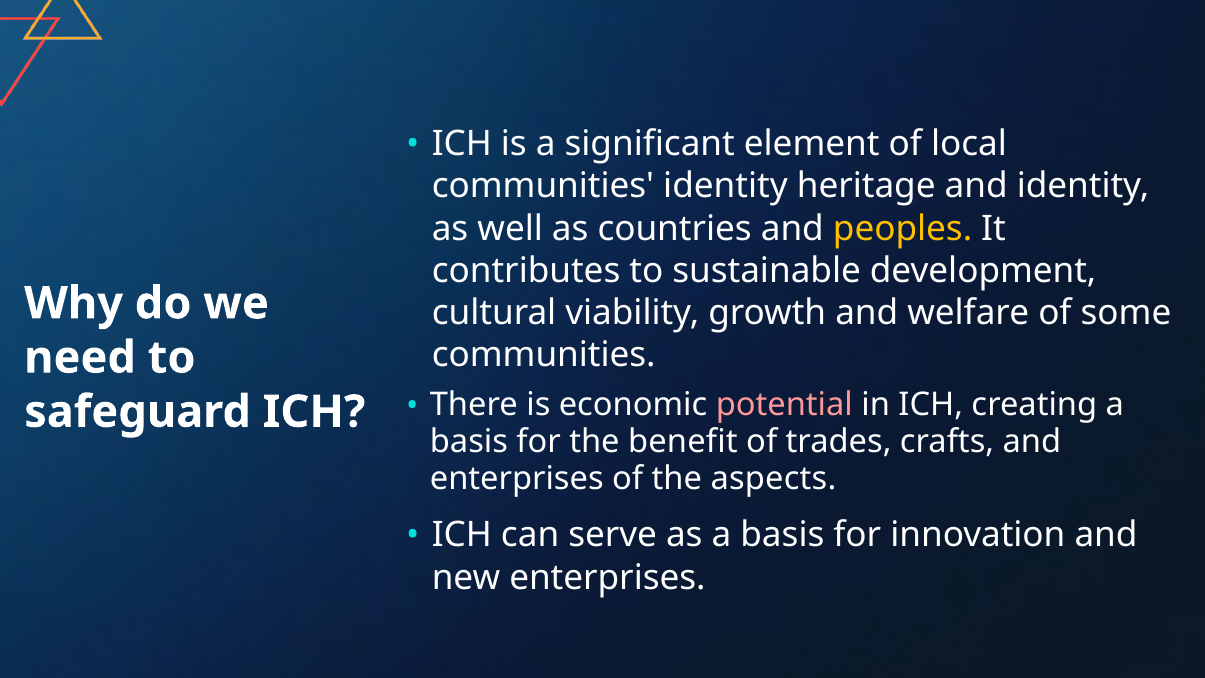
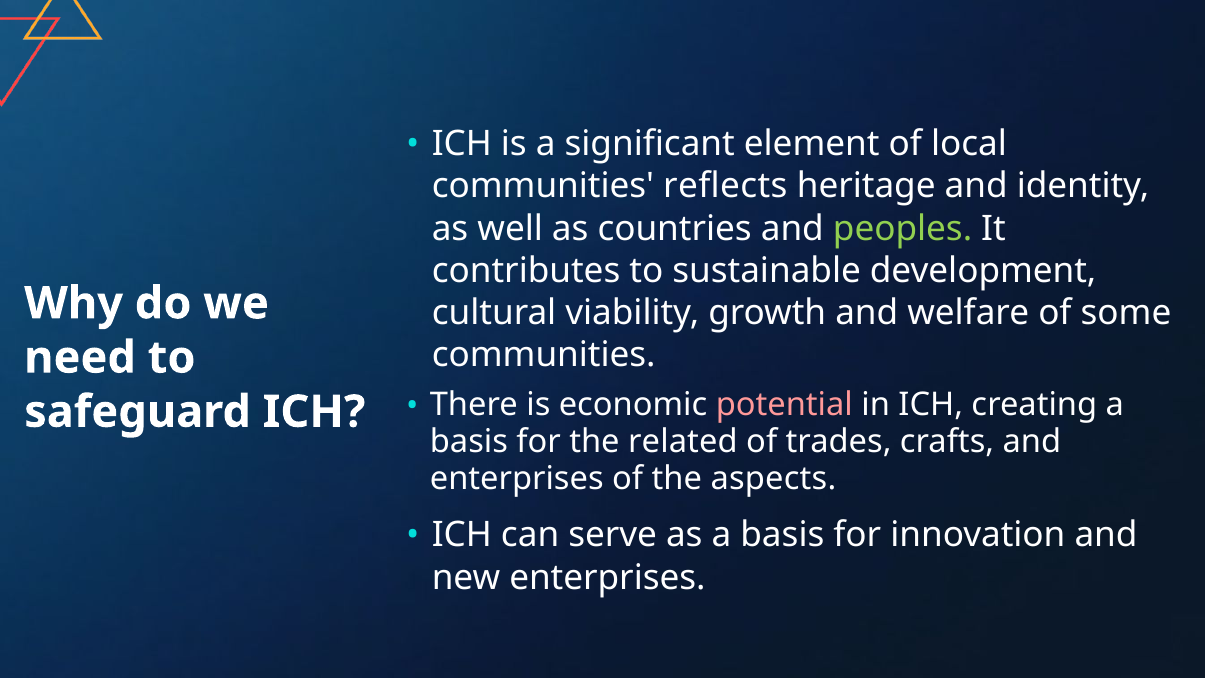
communities identity: identity -> reflects
peoples colour: yellow -> light green
benefit: benefit -> related
